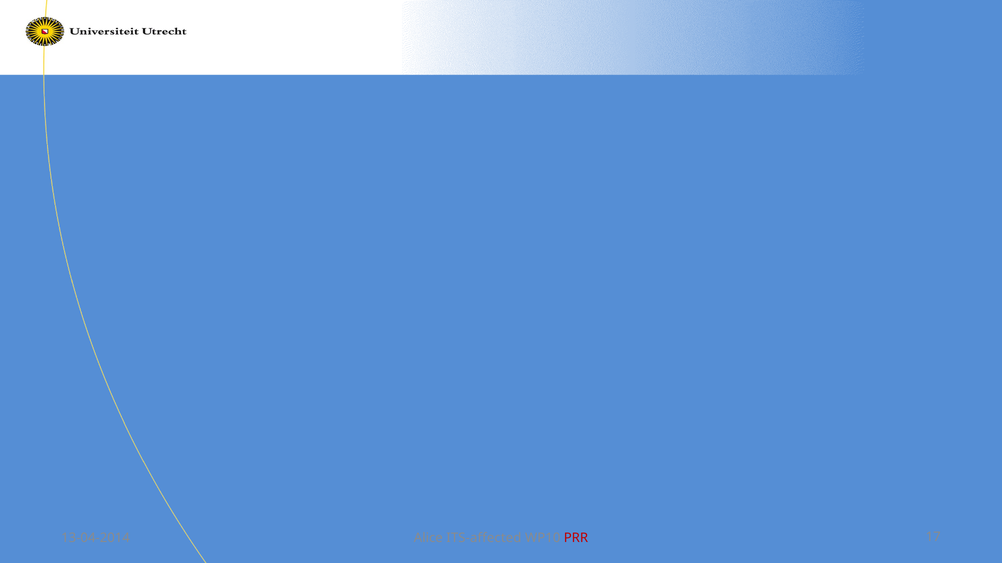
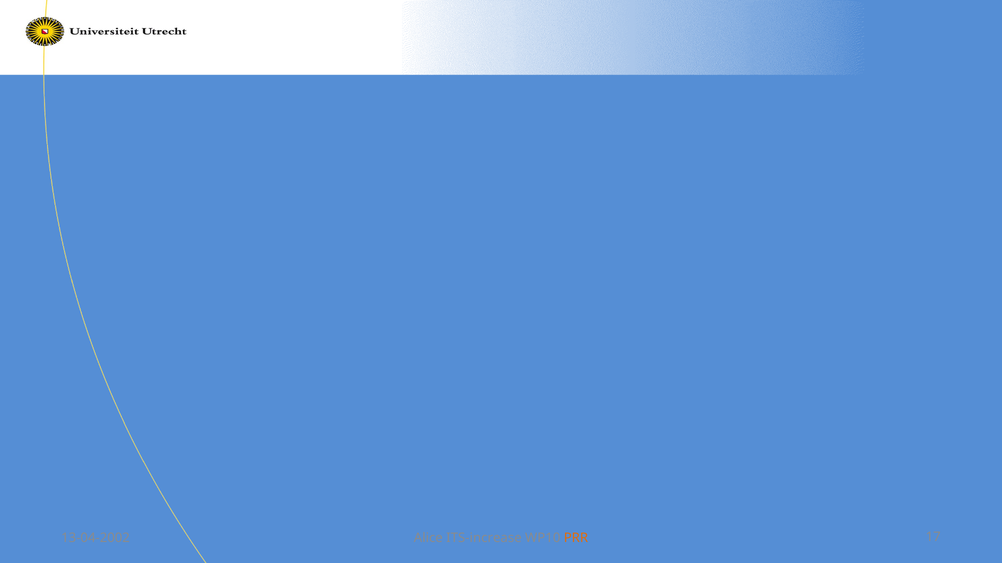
13-04-2014: 13-04-2014 -> 13-04-2002
ITS-affected: ITS-affected -> ITS-increase
PRR colour: red -> orange
